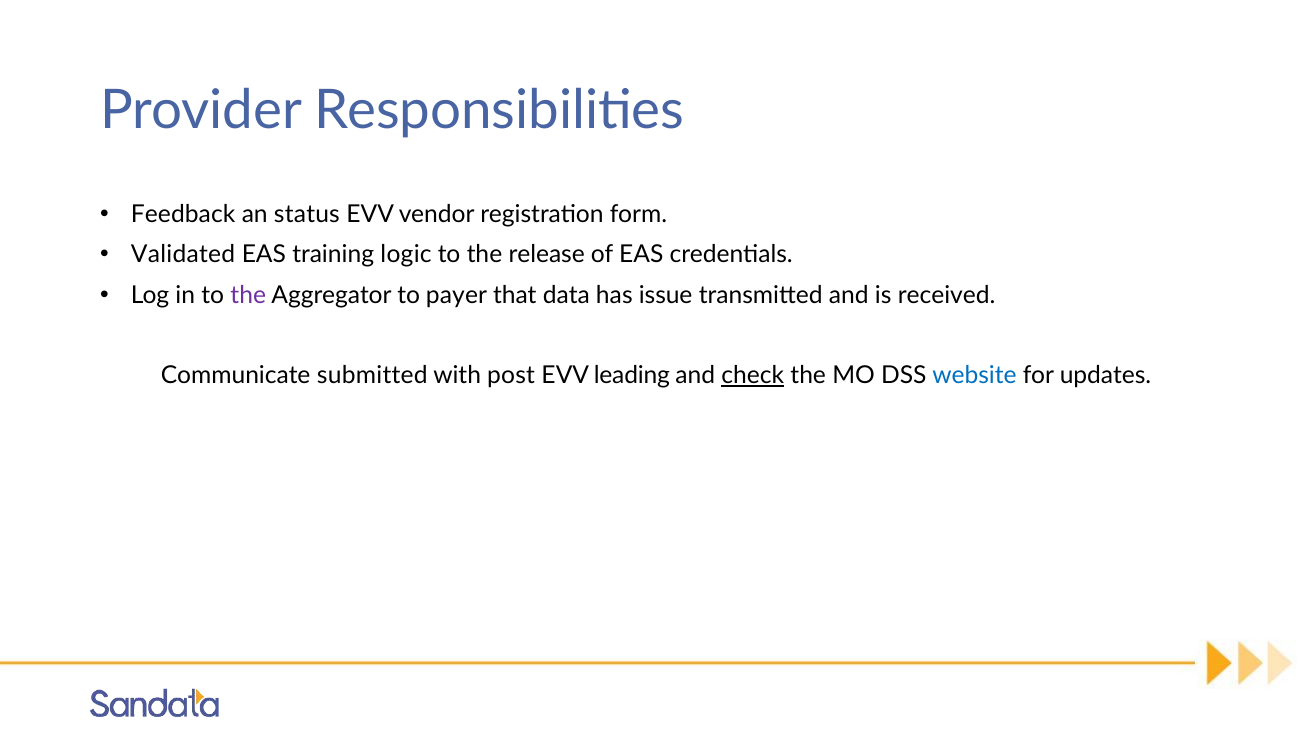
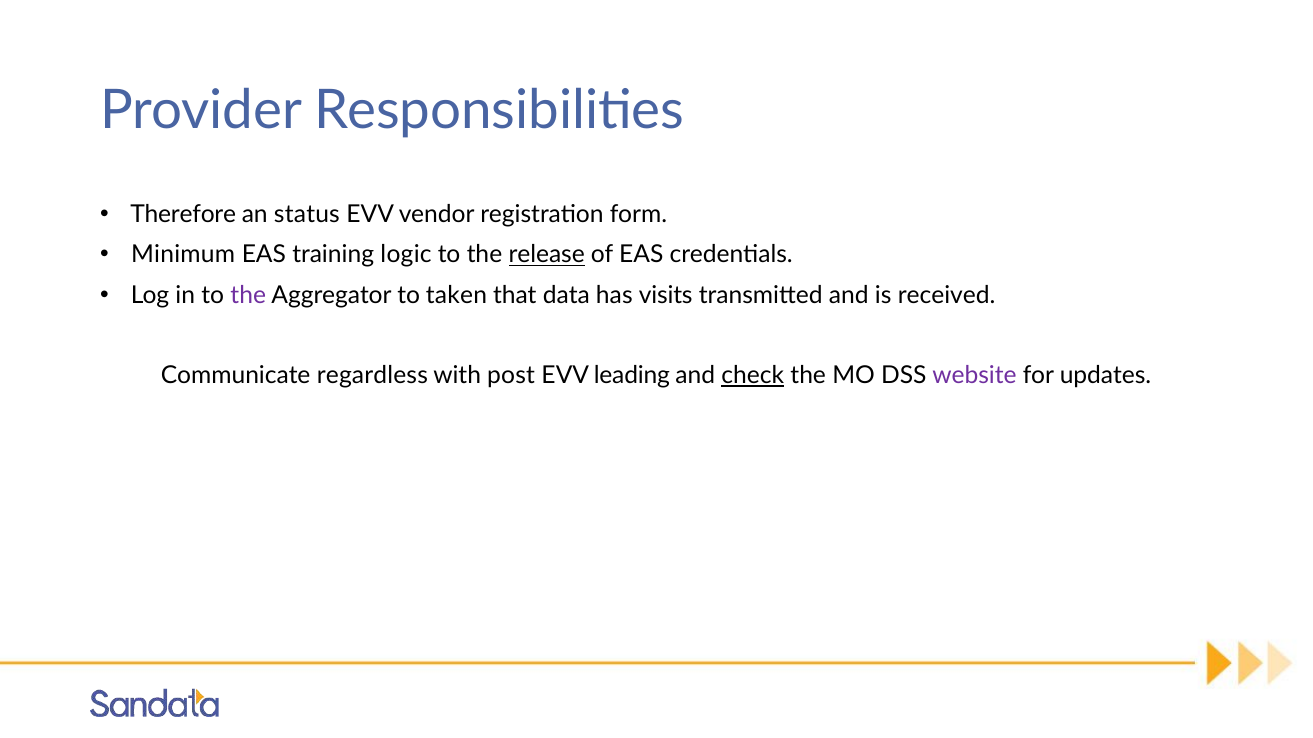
Feedback: Feedback -> Therefore
Validated: Validated -> Minimum
release underline: none -> present
payer: payer -> taken
issue: issue -> visits
submitted: submitted -> regardless
website colour: blue -> purple
